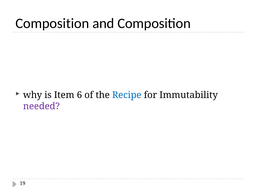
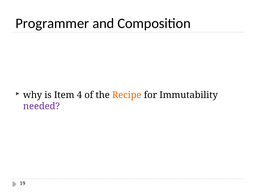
Composition at (52, 23): Composition -> Programmer
6: 6 -> 4
Recipe colour: blue -> orange
